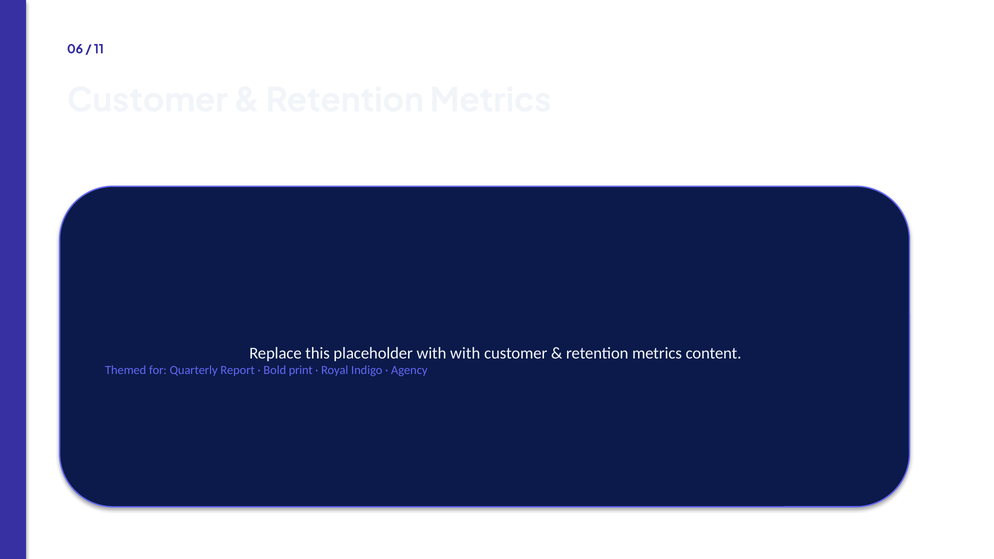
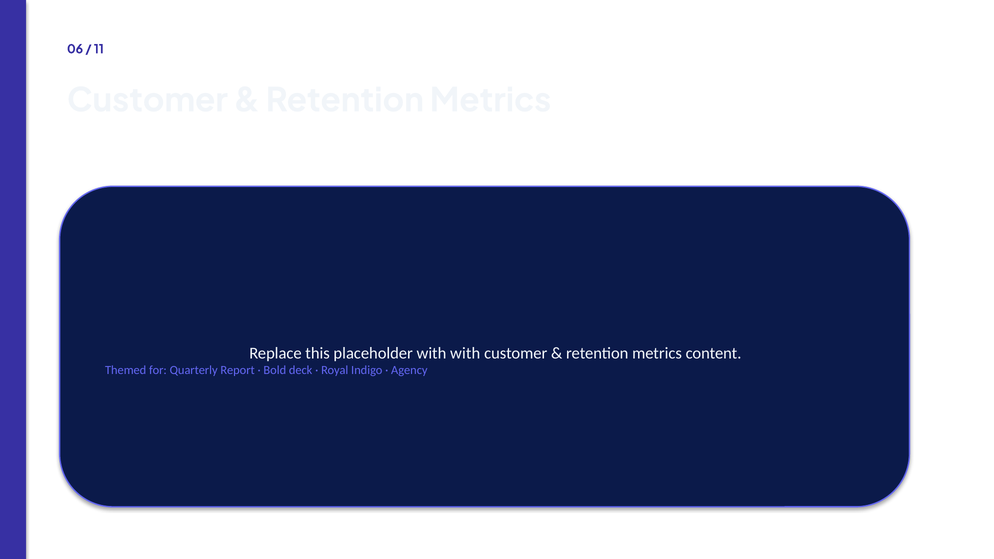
print: print -> deck
